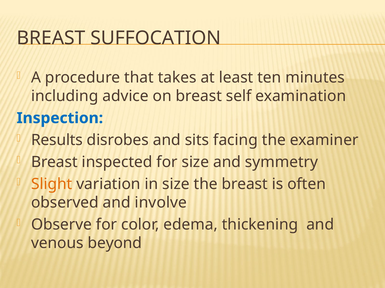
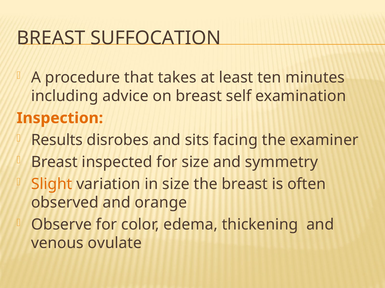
Inspection colour: blue -> orange
involve: involve -> orange
beyond: beyond -> ovulate
